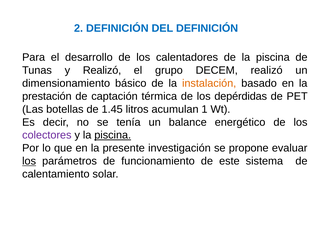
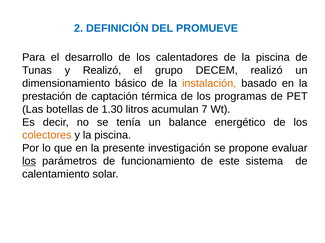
DEL DEFINICIÓN: DEFINICIÓN -> PROMUEVE
depérdidas: depérdidas -> programas
1.45: 1.45 -> 1.30
1: 1 -> 7
colectores colour: purple -> orange
piscina at (113, 136) underline: present -> none
